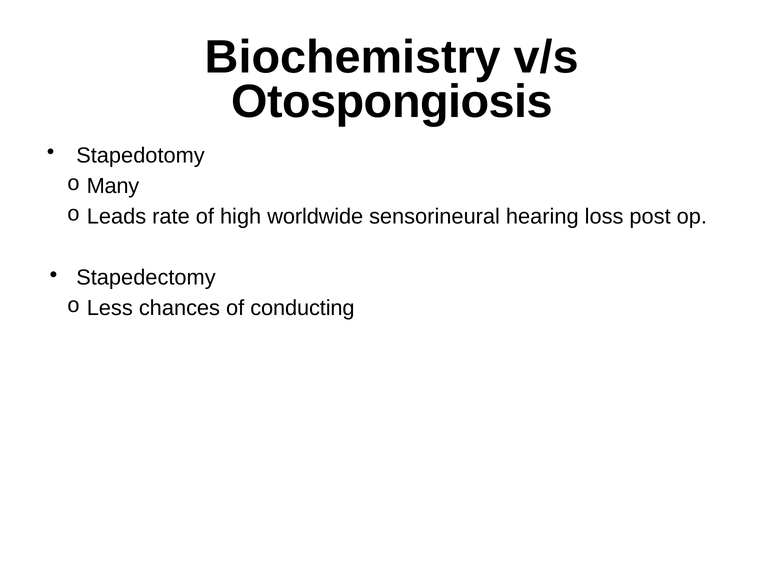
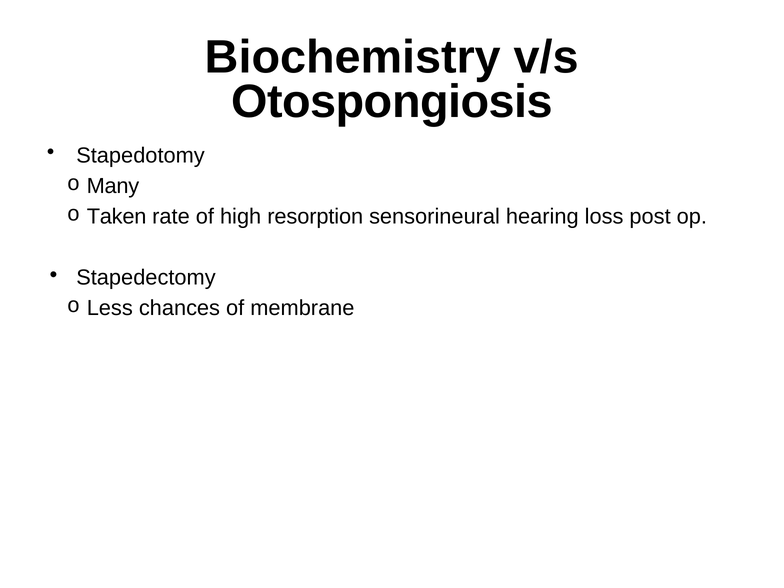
Leads: Leads -> Taken
worldwide: worldwide -> resorption
conducting: conducting -> membrane
